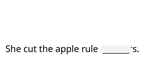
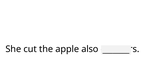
rule: rule -> also
